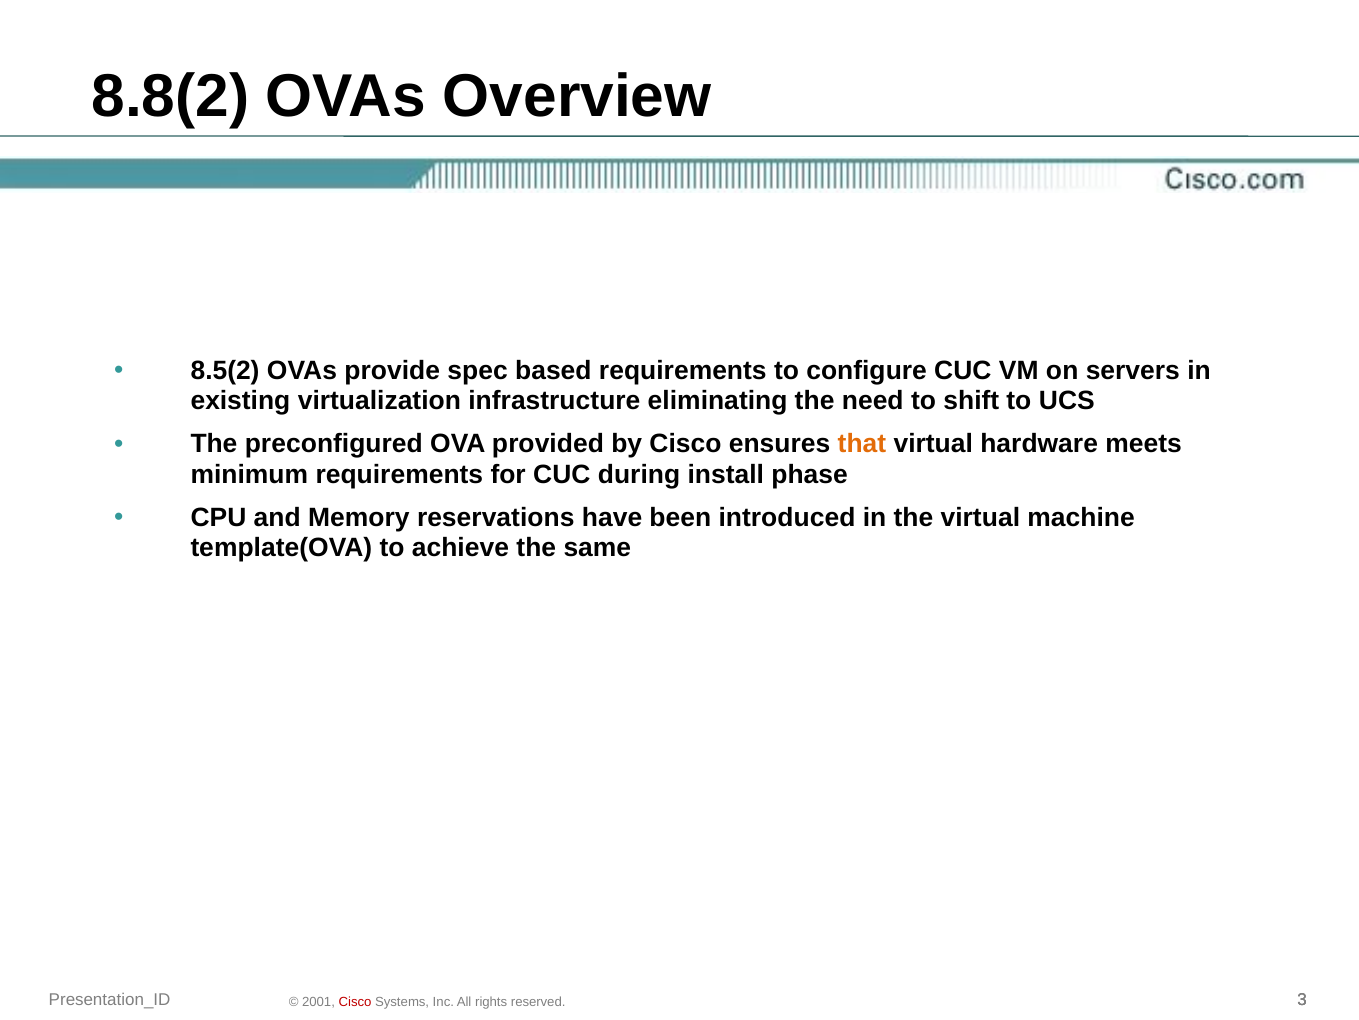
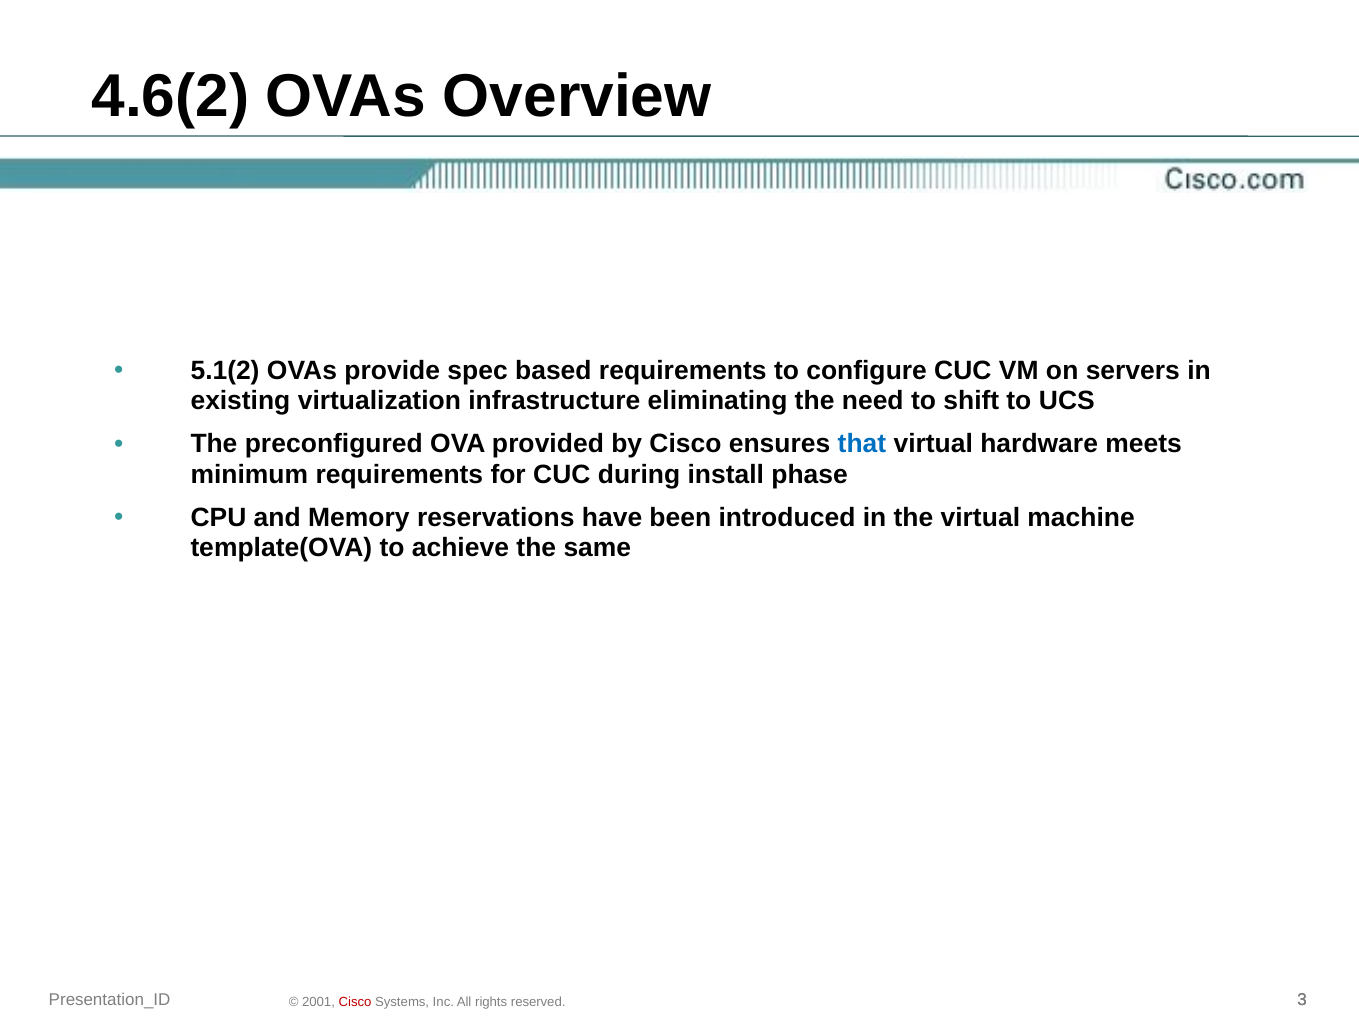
8.8(2: 8.8(2 -> 4.6(2
8.5(2: 8.5(2 -> 5.1(2
that colour: orange -> blue
